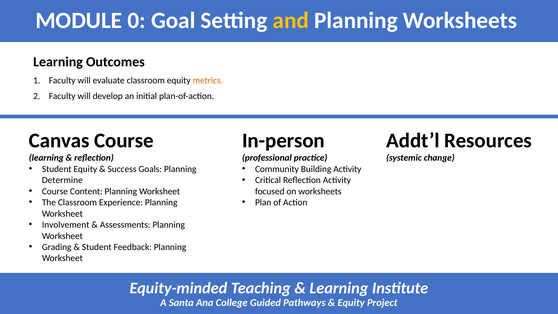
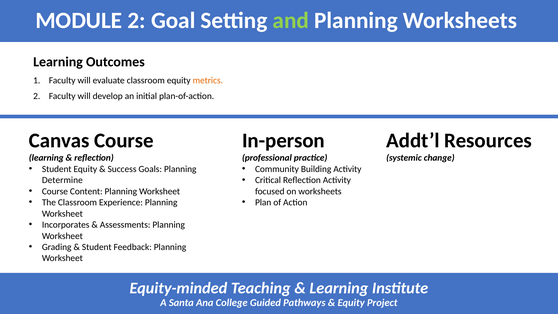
MODULE 0: 0 -> 2
and colour: yellow -> light green
Involvement: Involvement -> Incorporates
